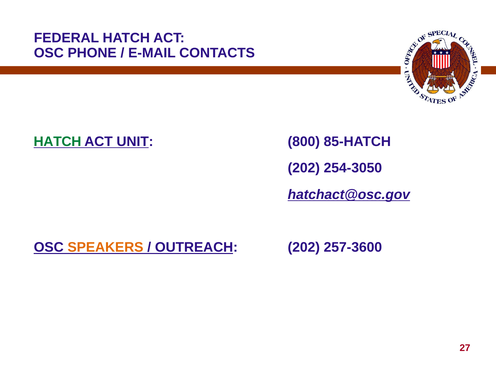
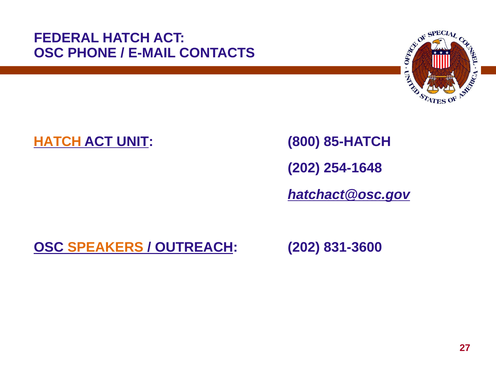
HATCH at (57, 142) colour: green -> orange
254-3050: 254-3050 -> 254-1648
257-3600: 257-3600 -> 831-3600
